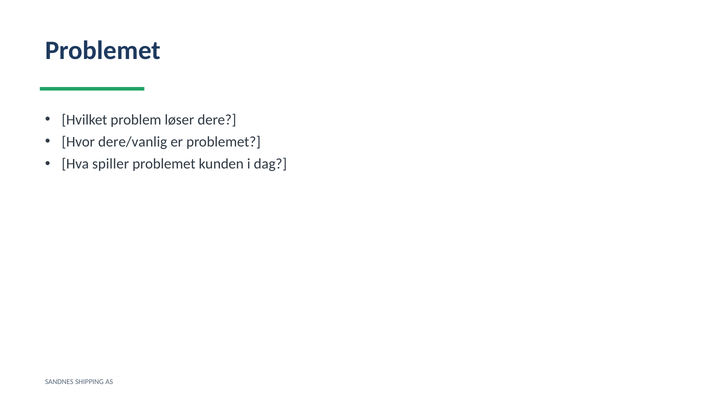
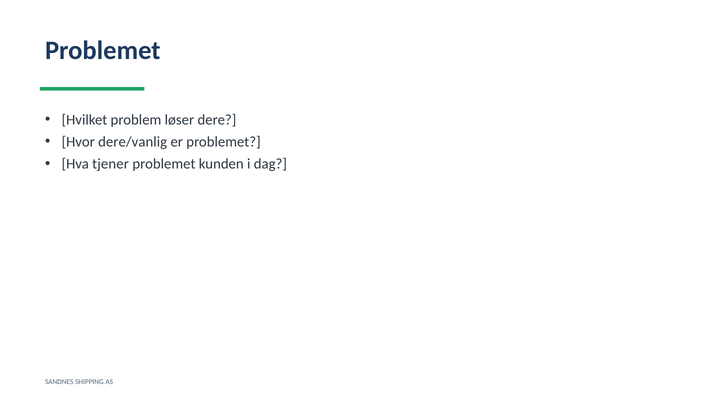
spiller: spiller -> tjener
